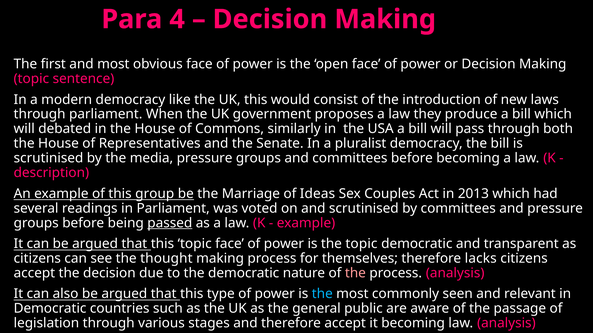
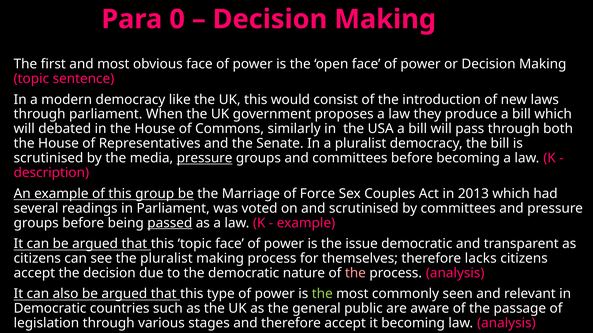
4: 4 -> 0
pressure at (205, 158) underline: none -> present
Ideas: Ideas -> Force
the topic: topic -> issue
the thought: thought -> pluralist
the at (322, 294) colour: light blue -> light green
